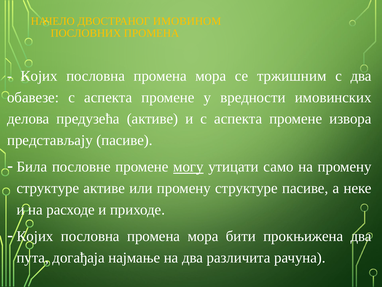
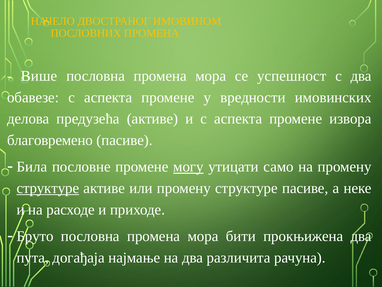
Којих at (39, 76): Којих -> Више
тржишним: тржишним -> успешност
представљају: представљају -> благовремено
структуре at (48, 188) underline: none -> present
Којих at (35, 236): Којих -> Бруто
